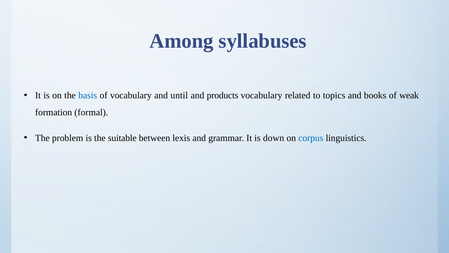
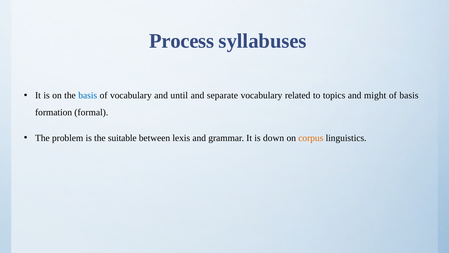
Among: Among -> Process
products: products -> separate
books: books -> might
of weak: weak -> basis
corpus colour: blue -> orange
